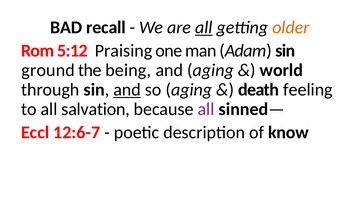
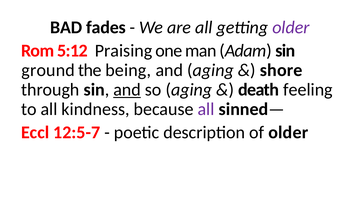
recall: recall -> fades
all at (204, 27) underline: present -> none
older at (291, 27) colour: orange -> purple
world: world -> shore
salvation: salvation -> kindness
12:6-7: 12:6-7 -> 12:5-7
of know: know -> older
